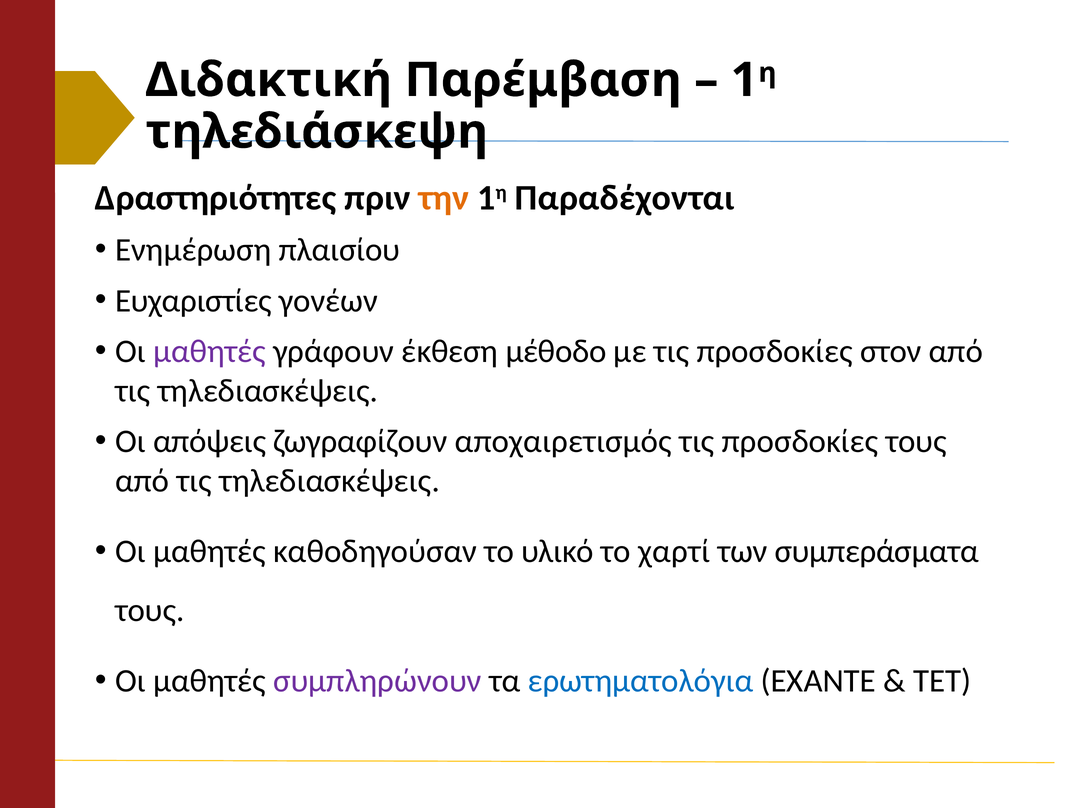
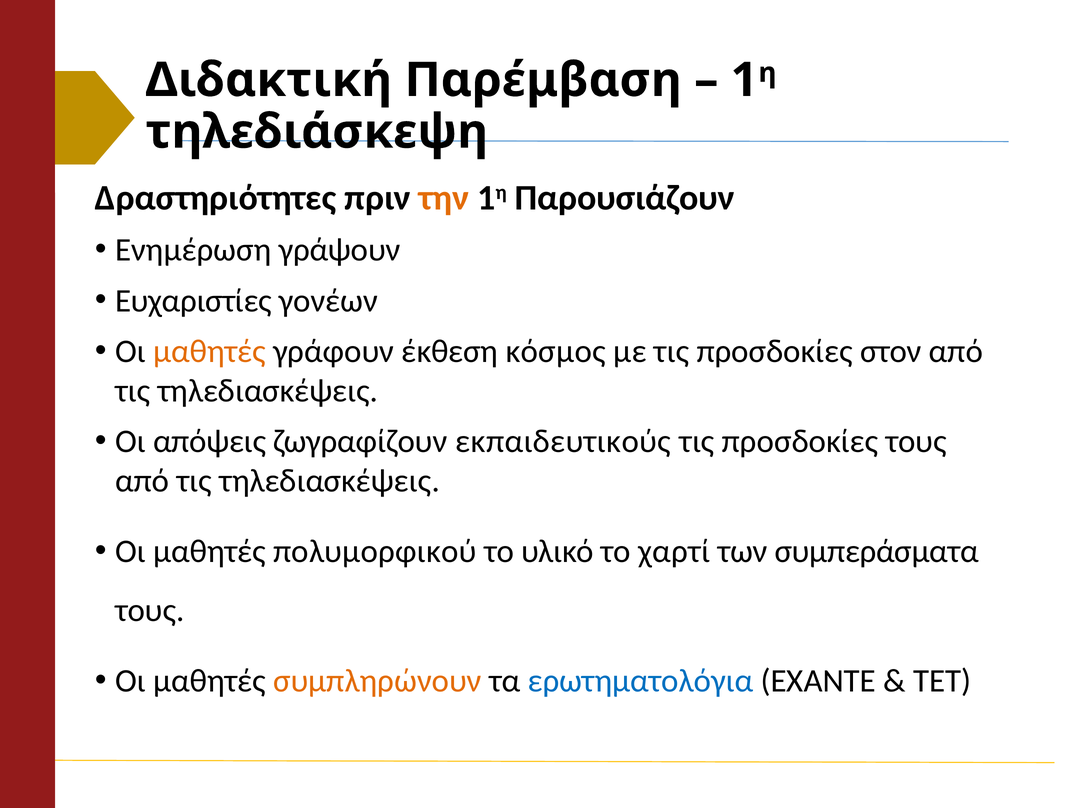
Παραδέχονται: Παραδέχονται -> Παρουσιάζουν
πλαισίου: πλαισίου -> γράψουν
μαθητές at (210, 352) colour: purple -> orange
μέθοδο: μέθοδο -> κόσμος
αποχαιρετισμός: αποχαιρετισμός -> εκπαιδευτικούς
καθοδηγούσαν: καθοδηγούσαν -> πολυμορφικού
συμπληρώνουν colour: purple -> orange
